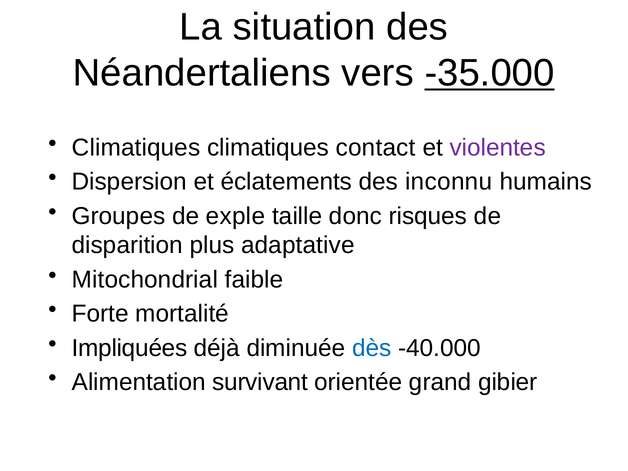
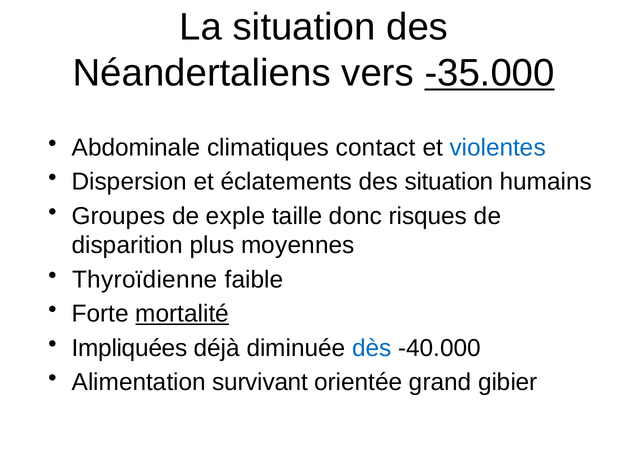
Climatiques at (136, 148): Climatiques -> Abdominale
violentes colour: purple -> blue
des inconnu: inconnu -> situation
adaptative: adaptative -> moyennes
Mitochondrial: Mitochondrial -> Thyroïdienne
mortalité underline: none -> present
